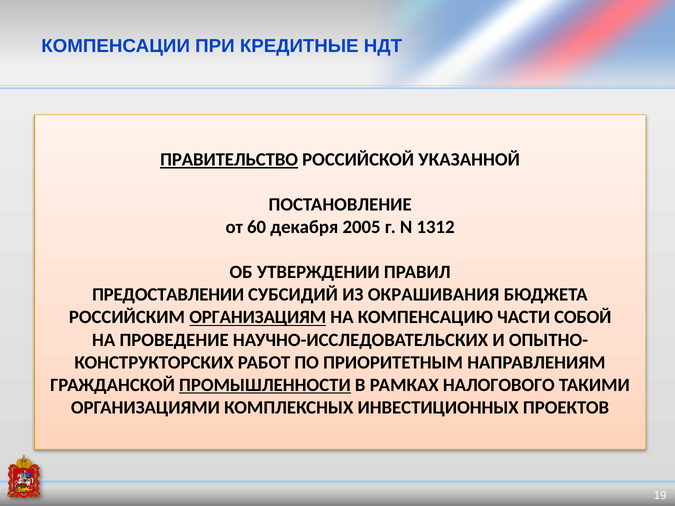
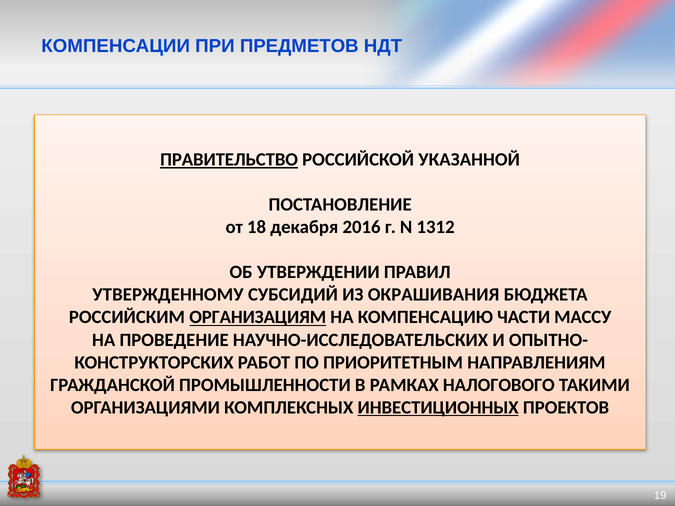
КРЕДИТНЫЕ: КРЕДИТНЫЕ -> ПРЕДМЕТОВ
60: 60 -> 18
2005: 2005 -> 2016
ПРЕДОСТАВЛЕНИИ: ПРЕДОСТАВЛЕНИИ -> УТВЕРЖДЕННОМУ
СОБОЙ: СОБОЙ -> МАССУ
ПРОМЫШЛЕННОСТИ underline: present -> none
ИНВЕСТИЦИОННЫХ underline: none -> present
